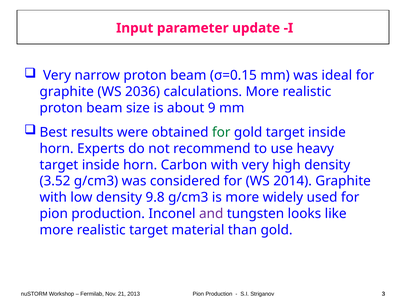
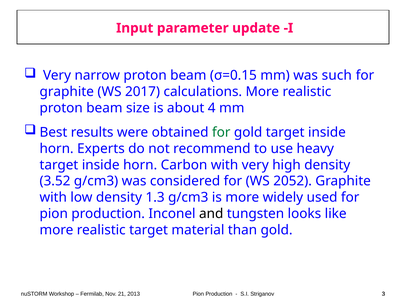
ideal: ideal -> such
2036: 2036 -> 2017
9: 9 -> 4
2014: 2014 -> 2052
9.8: 9.8 -> 1.3
and colour: purple -> black
